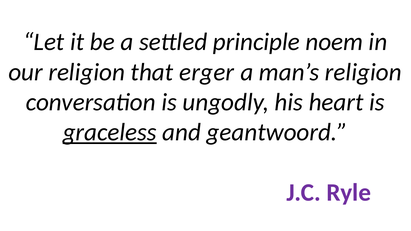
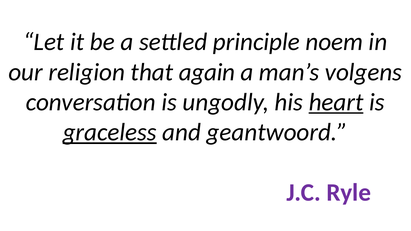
erger: erger -> again
man’s religion: religion -> volgens
heart underline: none -> present
